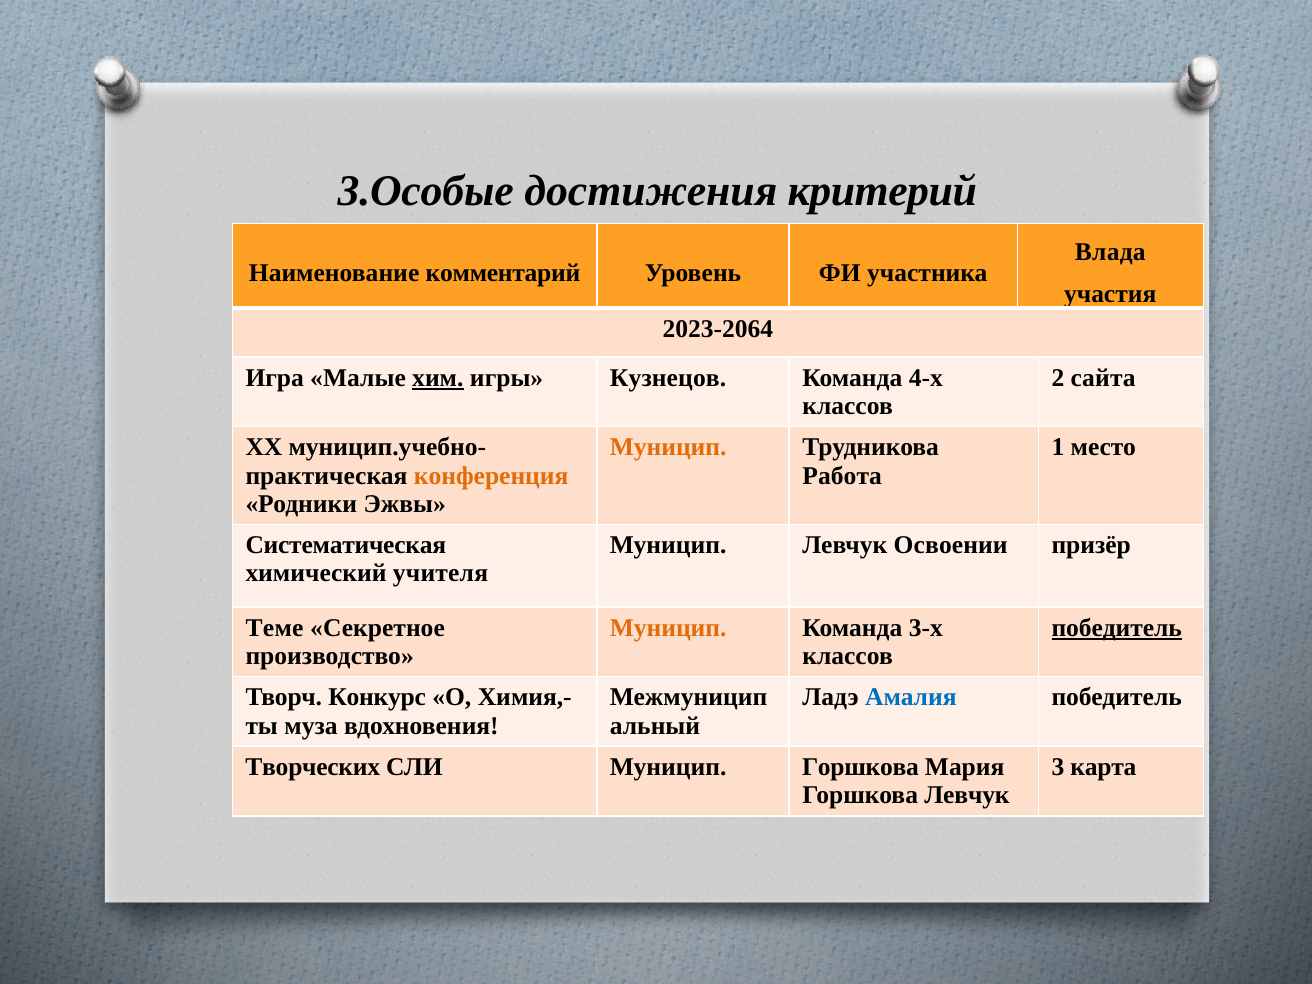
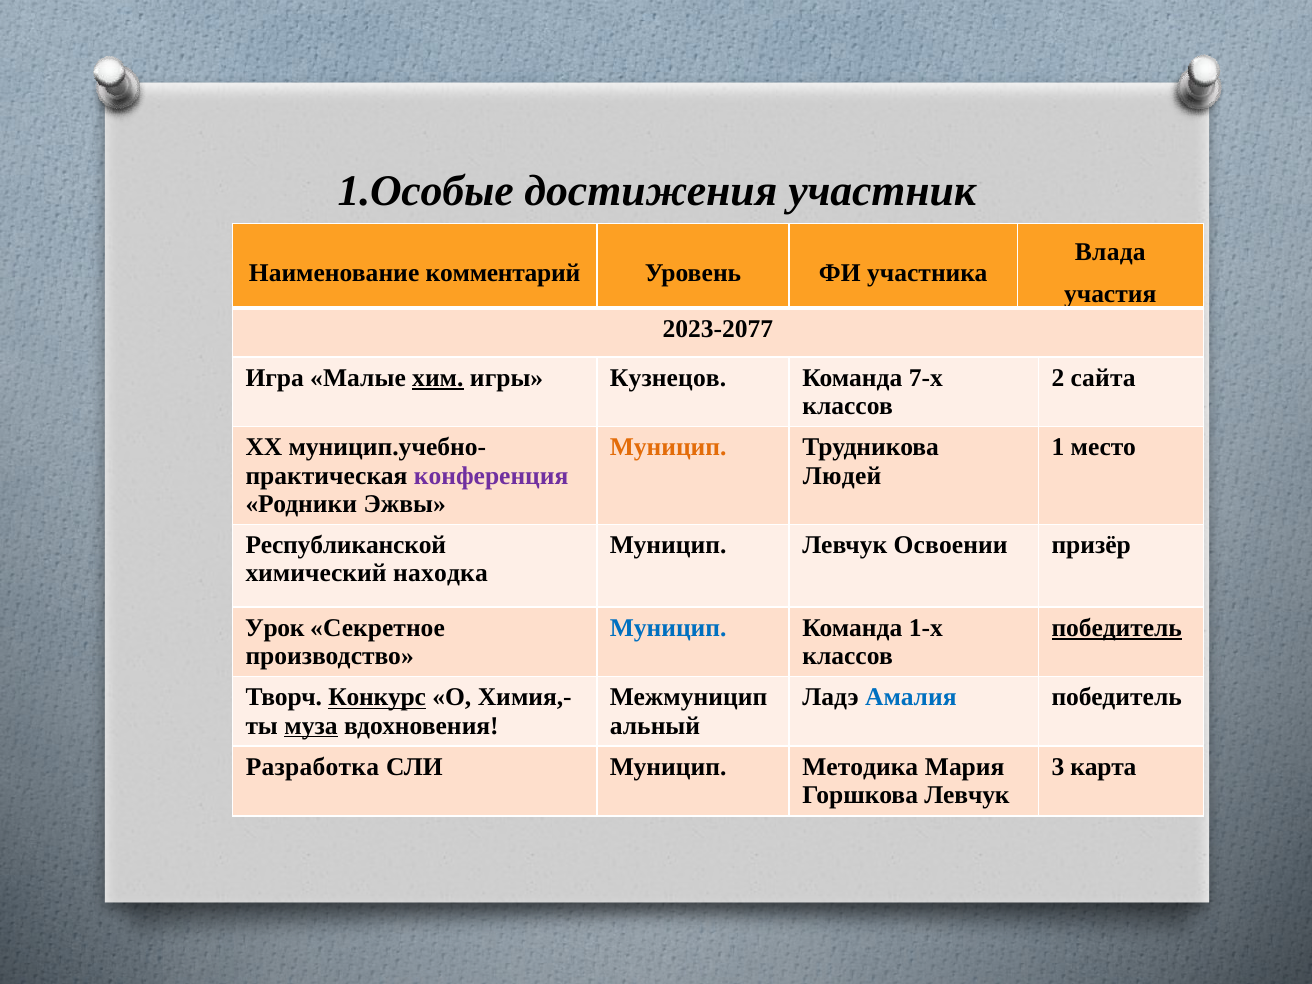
3.Особые: 3.Особые -> 1.Особые
критерий: критерий -> участник
2023-2064: 2023-2064 -> 2023-2077
4-х: 4-х -> 7-х
конференция colour: orange -> purple
Работа: Работа -> Людей
Систематическая: Систематическая -> Республиканской
учителя: учителя -> находка
Теме: Теме -> Урок
Муницип at (668, 628) colour: orange -> blue
3-х: 3-х -> 1-х
Конкурс underline: none -> present
муза underline: none -> present
Творческих: Творческих -> Разработка
Муницип Горшкова: Горшкова -> Методика
